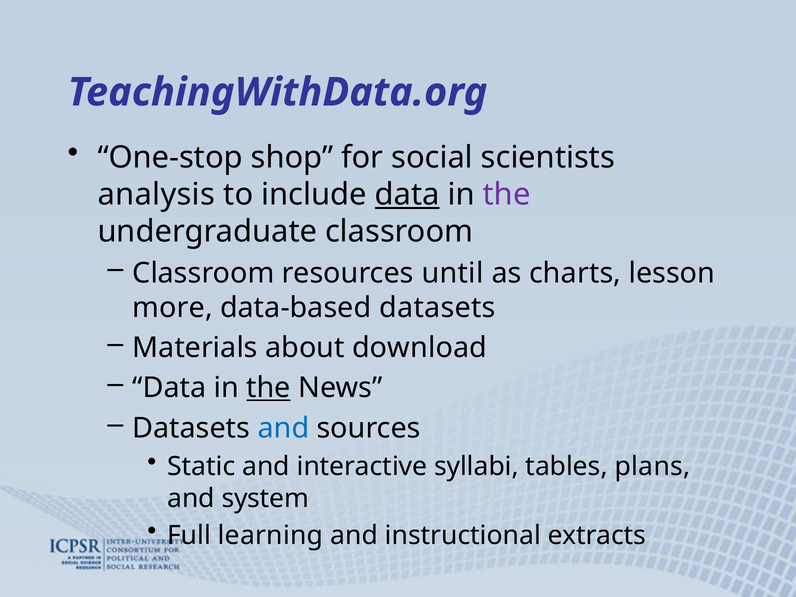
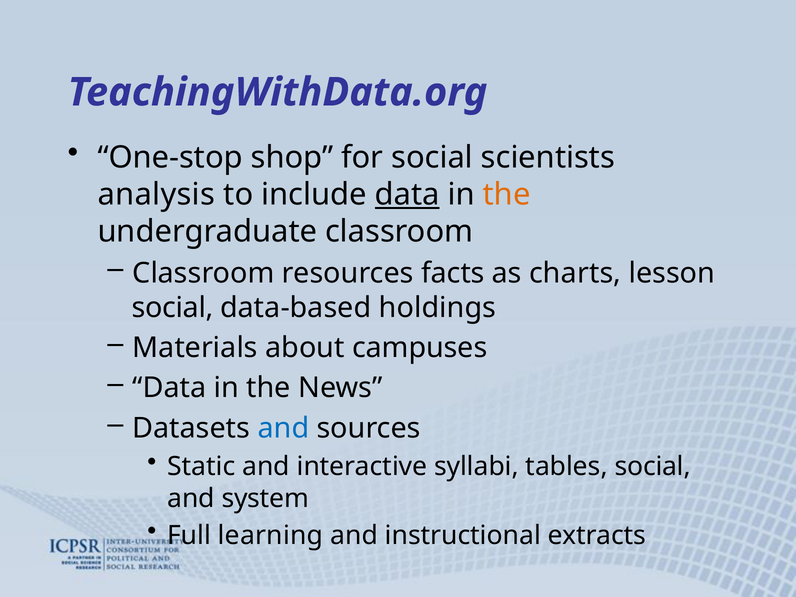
the at (507, 195) colour: purple -> orange
until: until -> facts
more at (173, 308): more -> social
data-based datasets: datasets -> holdings
download: download -> campuses
the at (268, 388) underline: present -> none
tables plans: plans -> social
